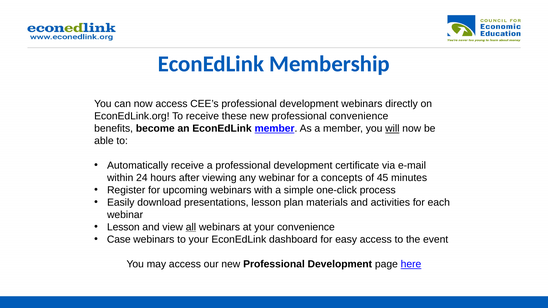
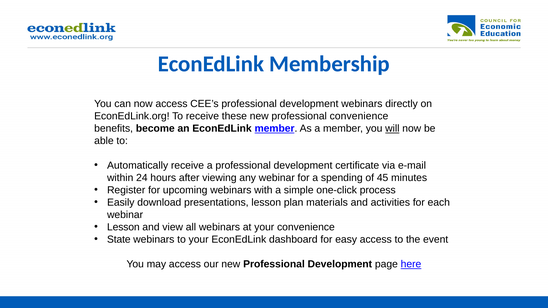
concepts: concepts -> spending
all underline: present -> none
Case: Case -> State
